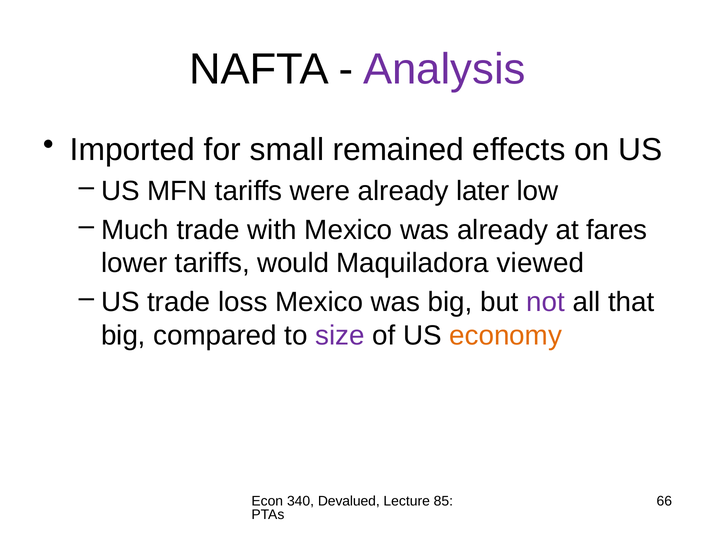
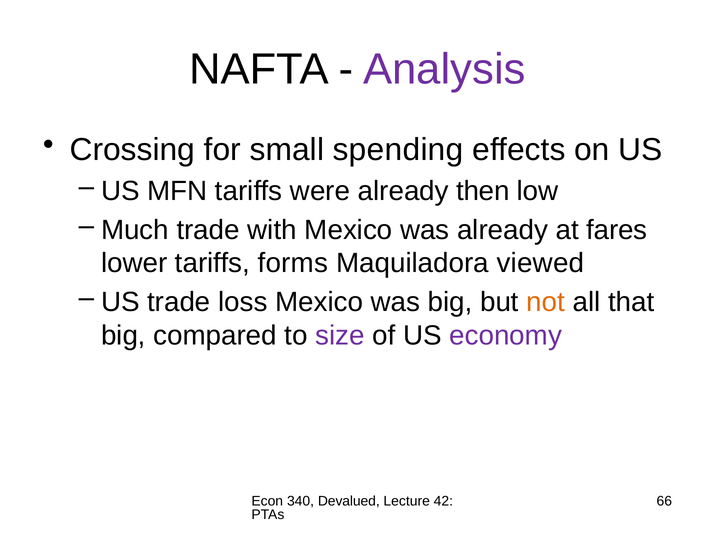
Imported: Imported -> Crossing
remained: remained -> spending
later: later -> then
would: would -> forms
not colour: purple -> orange
economy colour: orange -> purple
85: 85 -> 42
